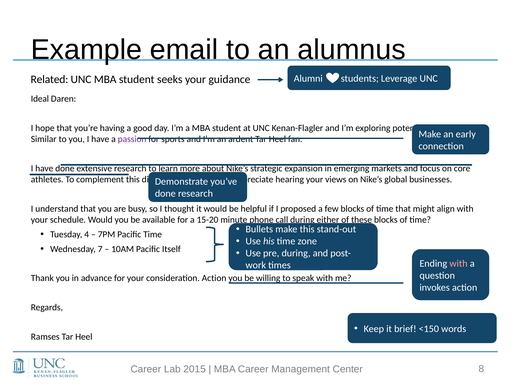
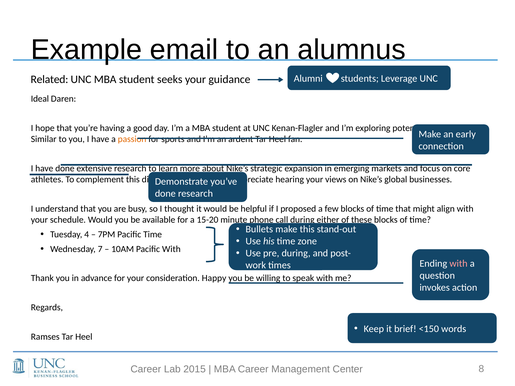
passion colour: purple -> orange
Pacific Itself: Itself -> With
consideration Action: Action -> Happy
